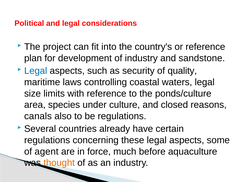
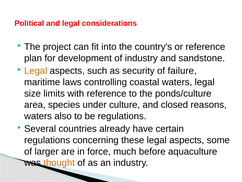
Legal at (36, 71) colour: blue -> orange
quality: quality -> failure
canals at (38, 116): canals -> waters
agent: agent -> larger
